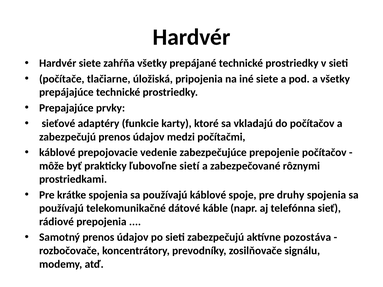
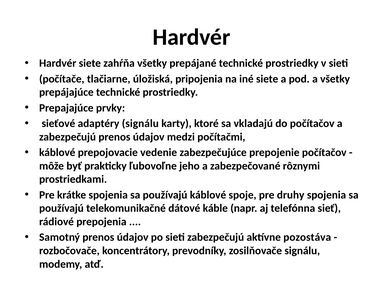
adaptéry funkcie: funkcie -> signálu
sietí: sietí -> jeho
